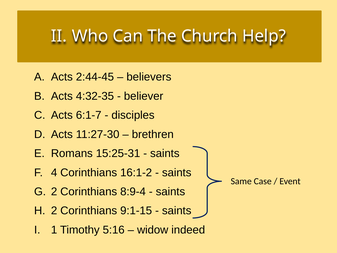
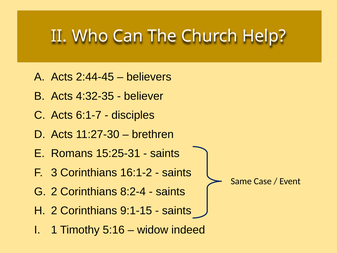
4: 4 -> 3
8:9-4: 8:9-4 -> 8:2-4
